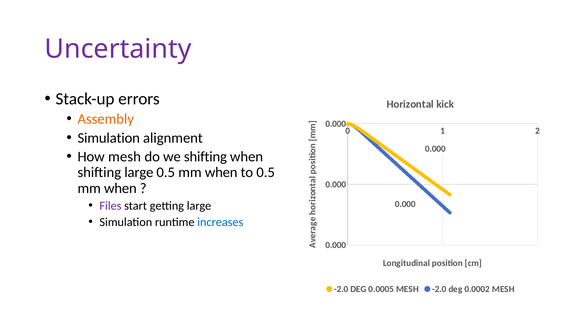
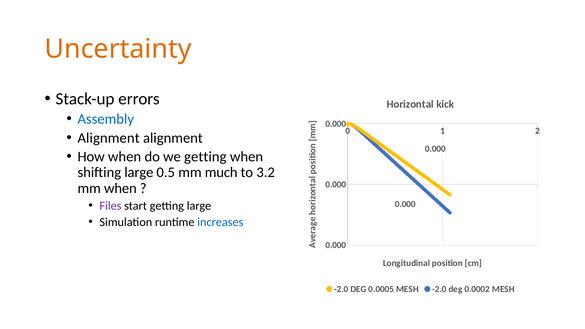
Uncertainty colour: purple -> orange
Assembly colour: orange -> blue
Simulation at (109, 138): Simulation -> Alignment
How mesh: mesh -> when
we shifting: shifting -> getting
when at (221, 173): when -> much
to 0.5: 0.5 -> 3.2
